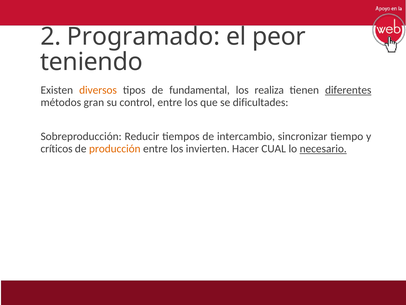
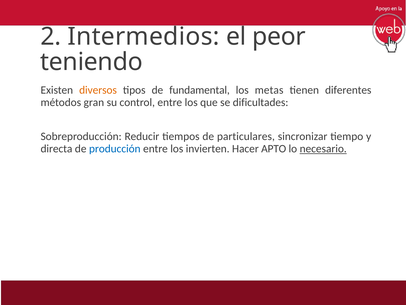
Programado: Programado -> Intermedios
realiza: realiza -> metas
diferentes underline: present -> none
intercambio: intercambio -> particulares
críticos: críticos -> directa
producción colour: orange -> blue
CUAL: CUAL -> APTO
